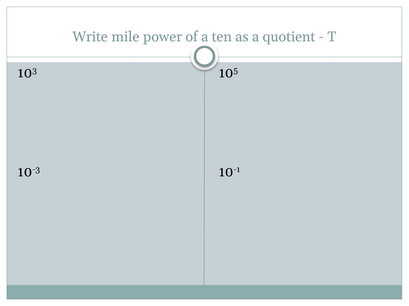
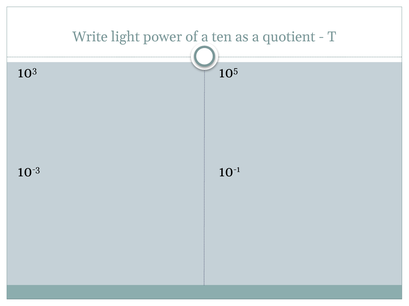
mile: mile -> light
